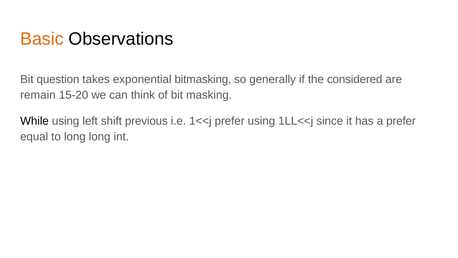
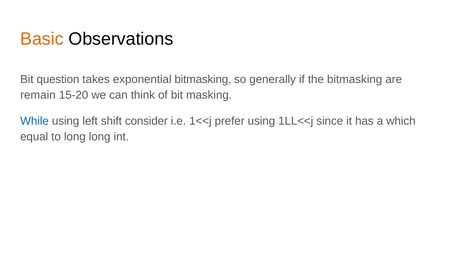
the considered: considered -> bitmasking
While colour: black -> blue
previous: previous -> consider
a prefer: prefer -> which
